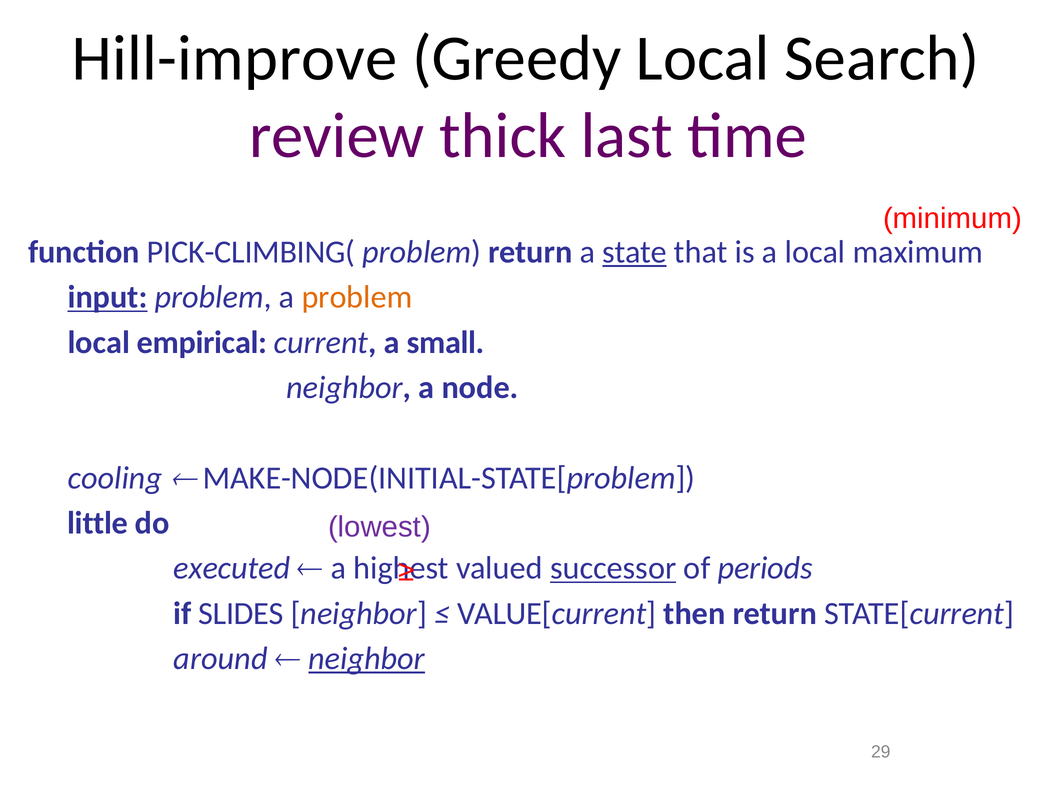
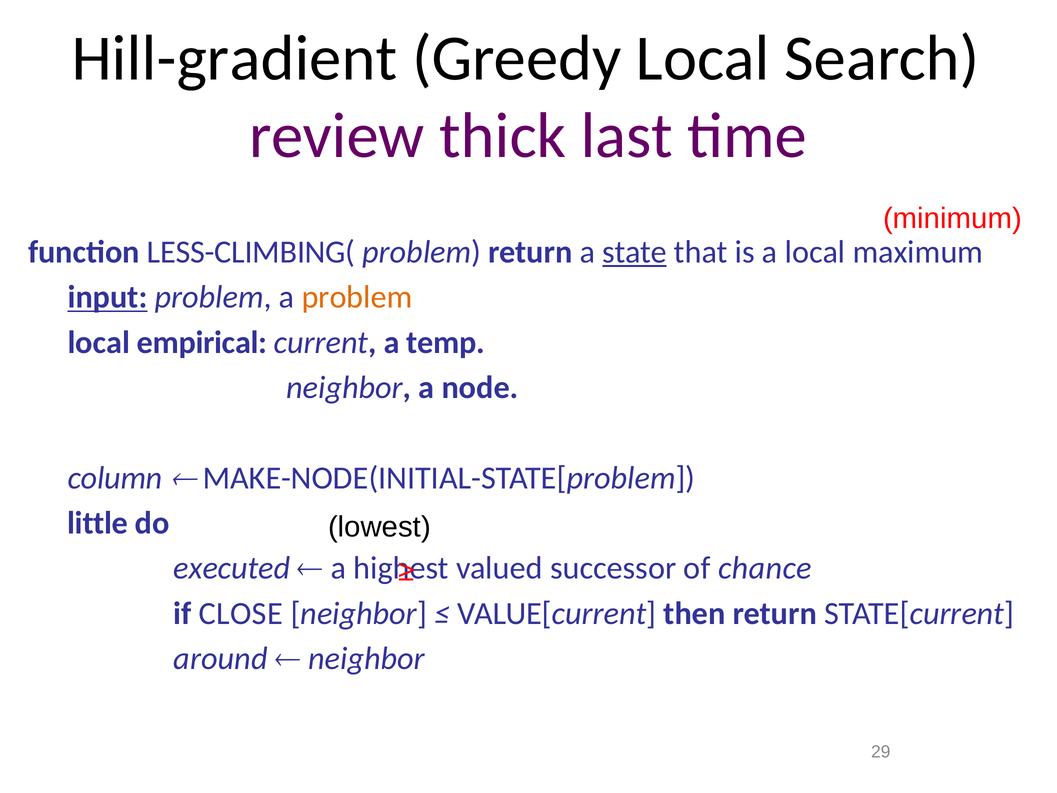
Hill-improve: Hill-improve -> Hill-gradient
PICK-CLIMBING(: PICK-CLIMBING( -> LESS-CLIMBING(
small: small -> temp
cooling: cooling -> column
lowest colour: purple -> black
successor underline: present -> none
periods: periods -> chance
SLIDES: SLIDES -> CLOSE
neighbor at (367, 658) underline: present -> none
